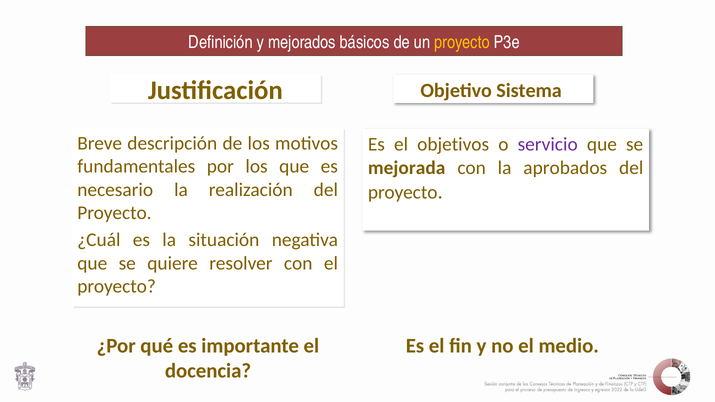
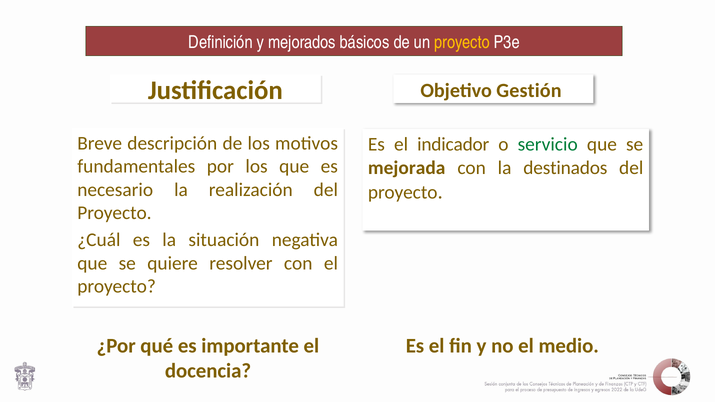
Sistema: Sistema -> Gestión
objetivos: objetivos -> indicador
servicio colour: purple -> green
aprobados: aprobados -> destinados
